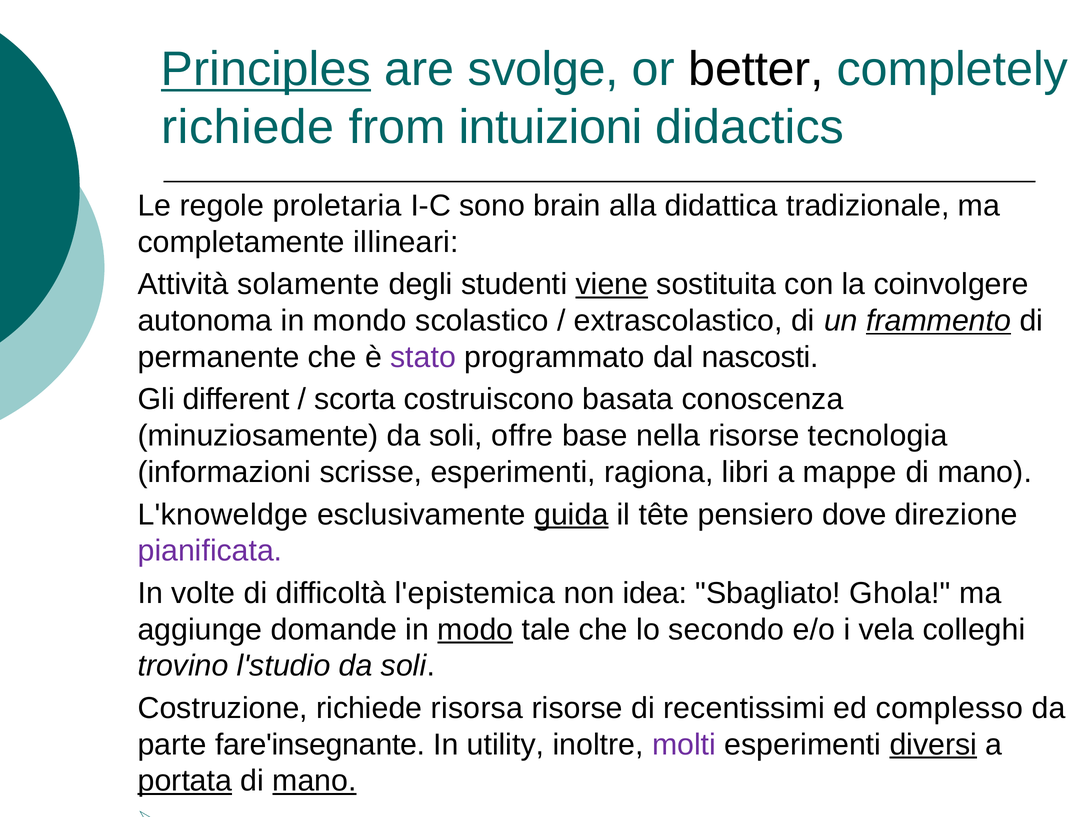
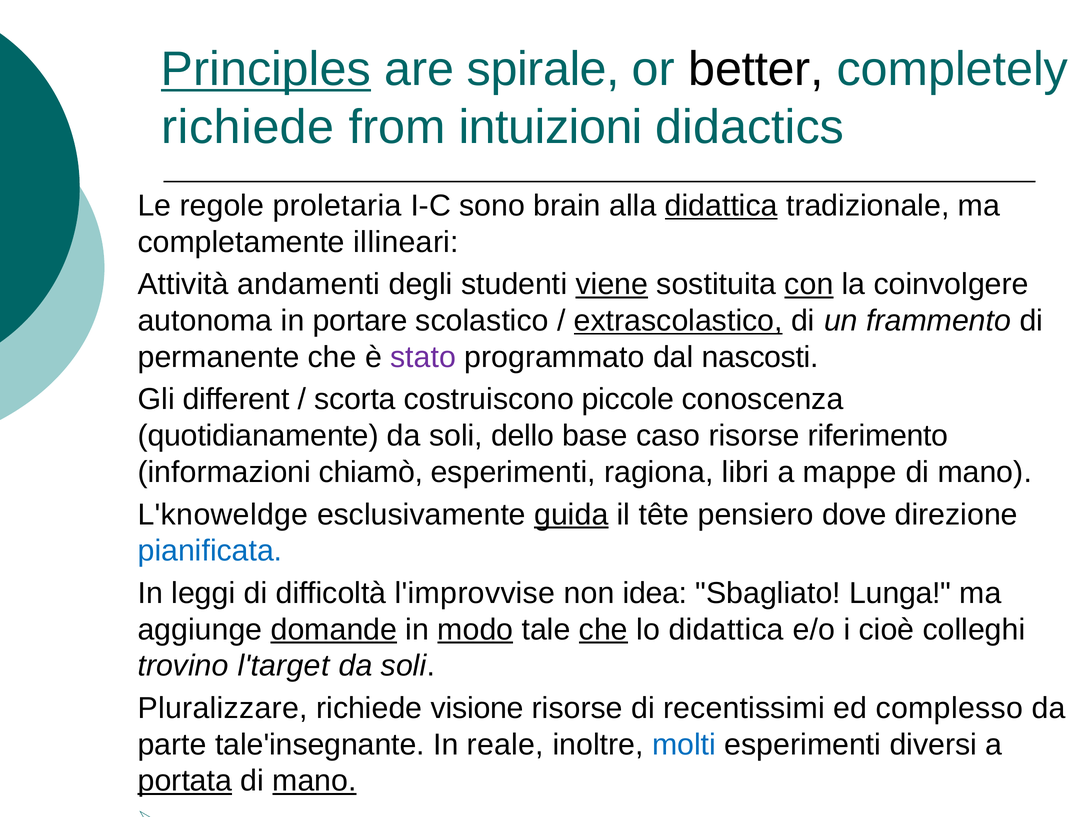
svolge: svolge -> spirale
didattica at (721, 206) underline: none -> present
solamente: solamente -> andamenti
con underline: none -> present
mondo: mondo -> portare
extrascolastico underline: none -> present
frammento underline: present -> none
basata: basata -> piccole
minuziosamente: minuziosamente -> quotidianamente
offre: offre -> dello
nella: nella -> caso
tecnologia: tecnologia -> riferimento
scrisse: scrisse -> chiamò
pianificata colour: purple -> blue
volte: volte -> leggi
l'epistemica: l'epistemica -> l'improvvise
Ghola: Ghola -> Lunga
domande underline: none -> present
che at (603, 630) underline: none -> present
lo secondo: secondo -> didattica
vela: vela -> cioè
l'studio: l'studio -> l'target
Costruzione: Costruzione -> Pluralizzare
risorsa: risorsa -> visione
fare'insegnante: fare'insegnante -> tale'insegnante
utility: utility -> reale
molti colour: purple -> blue
diversi underline: present -> none
